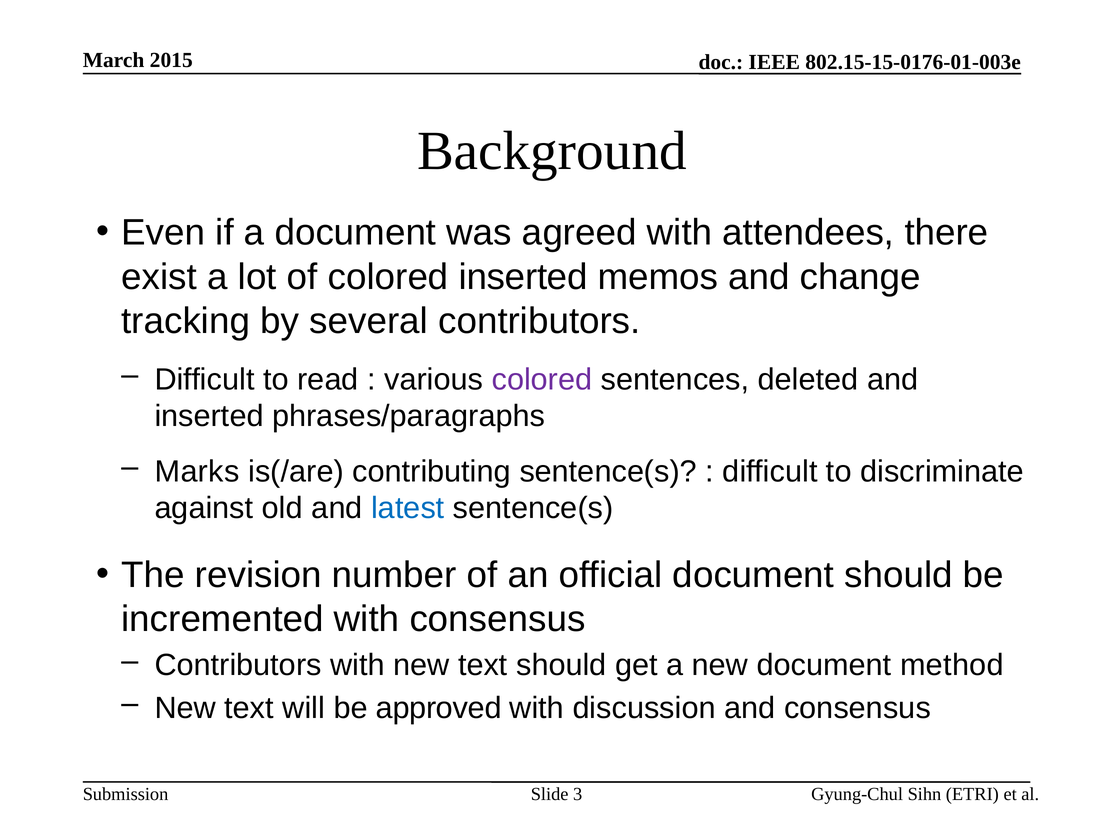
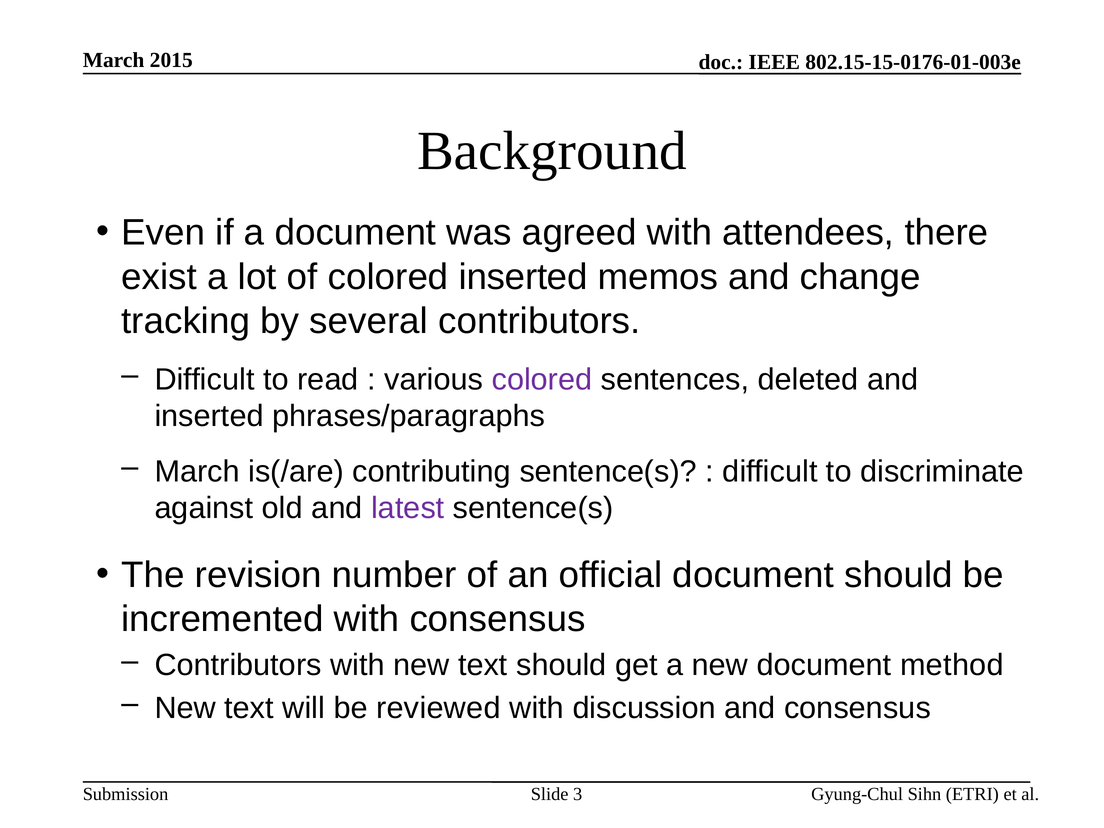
Marks at (197, 472): Marks -> March
latest colour: blue -> purple
approved: approved -> reviewed
